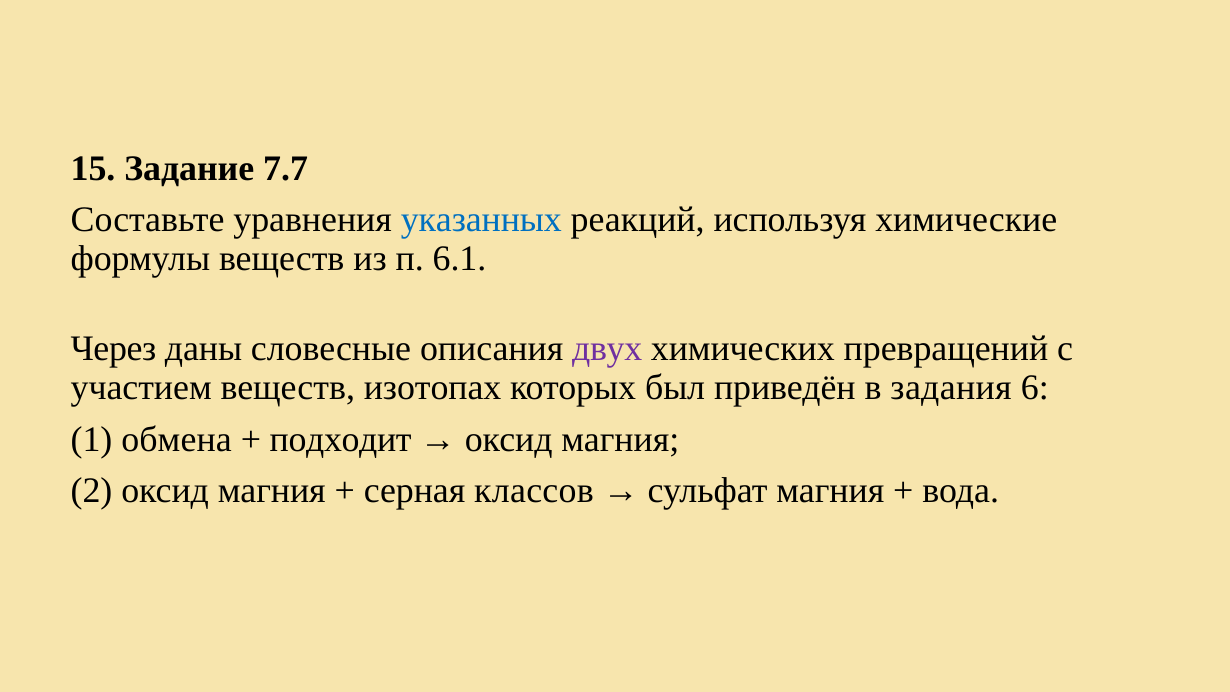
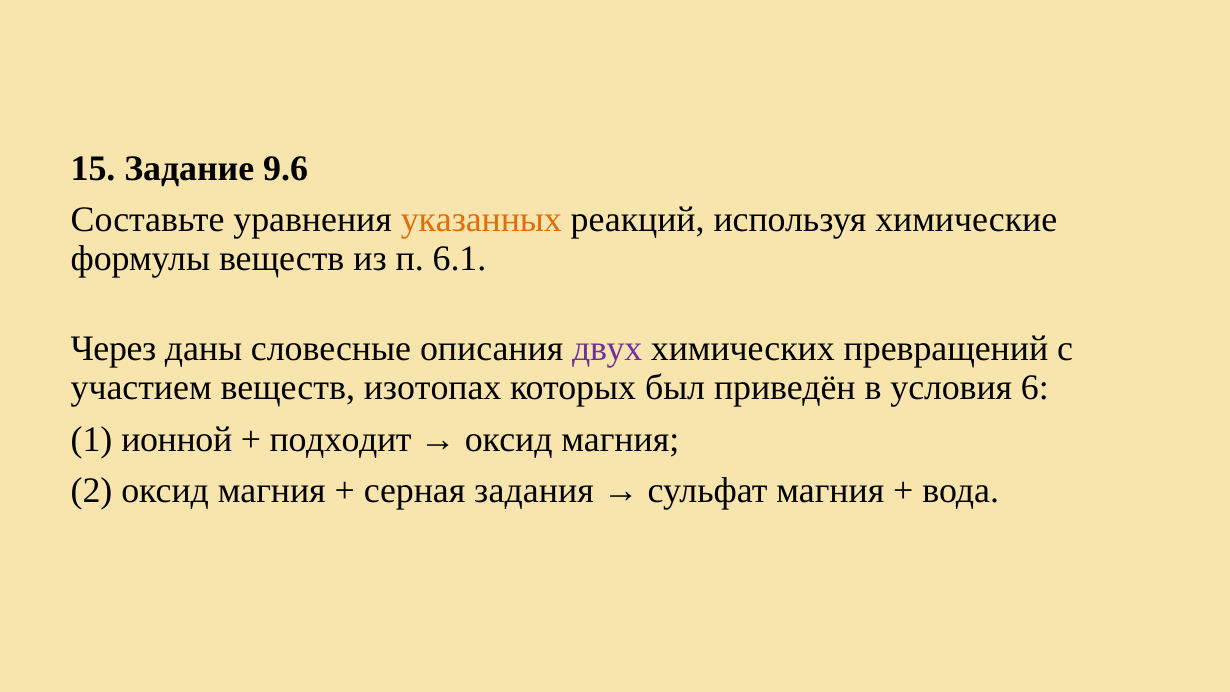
7.7: 7.7 -> 9.6
указанных colour: blue -> orange
задания: задания -> условия
обмена: обмена -> ионной
классов: классов -> задания
